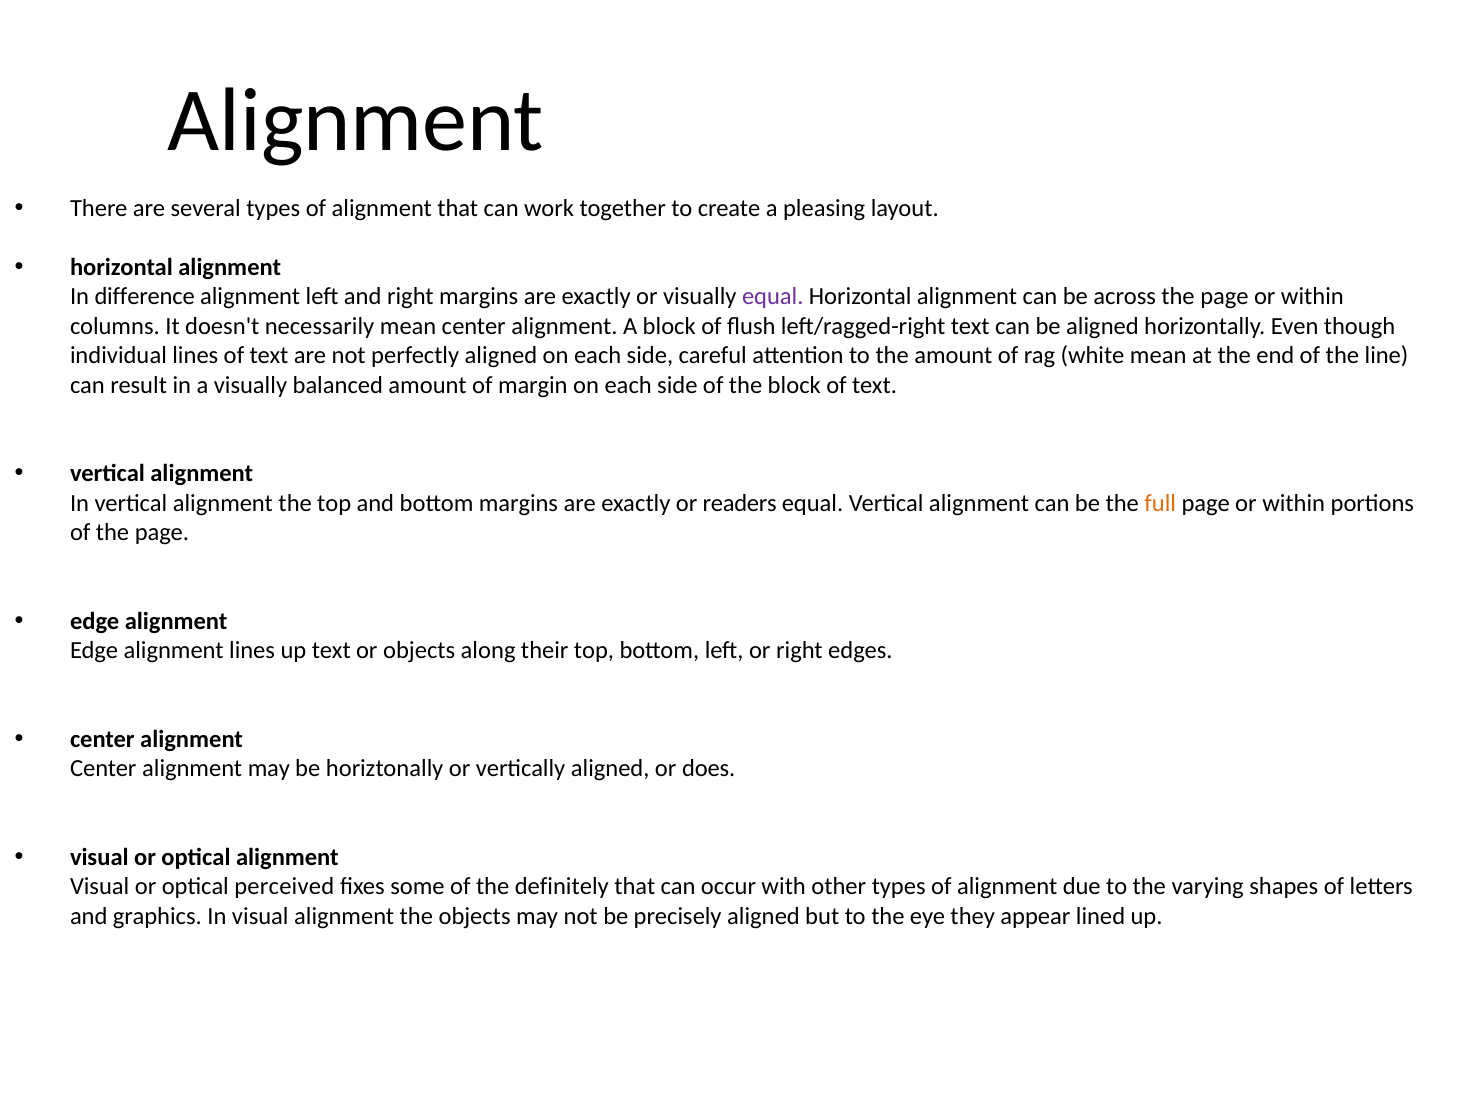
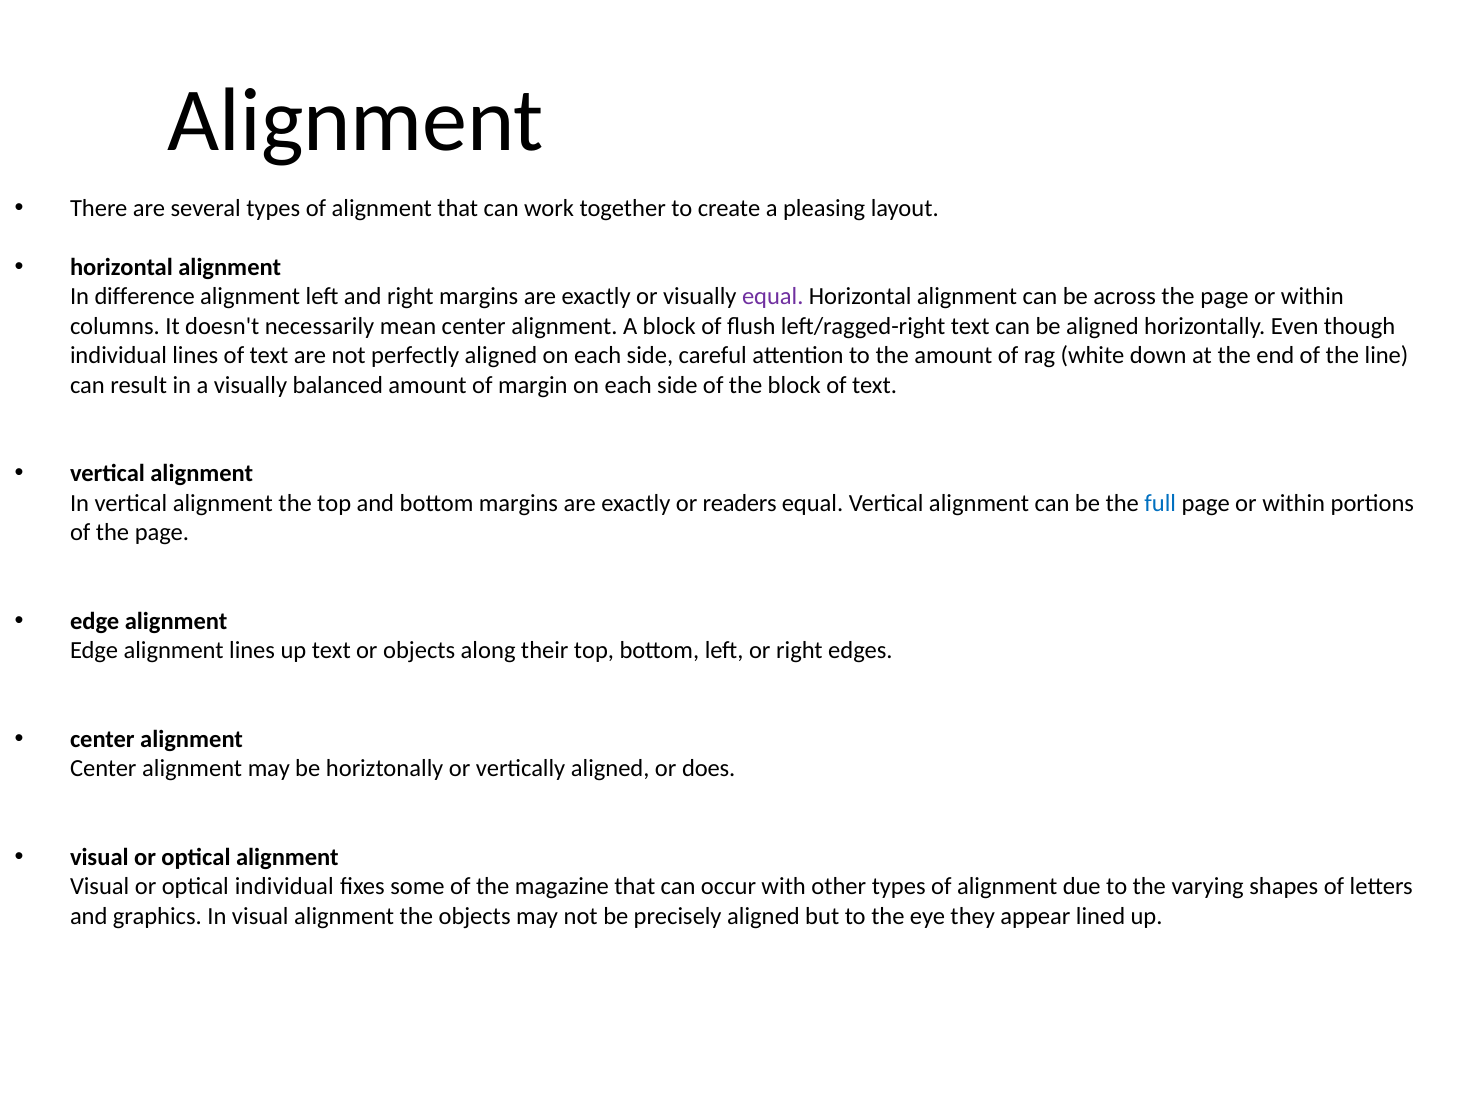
white mean: mean -> down
full colour: orange -> blue
optical perceived: perceived -> individual
definitely: definitely -> magazine
